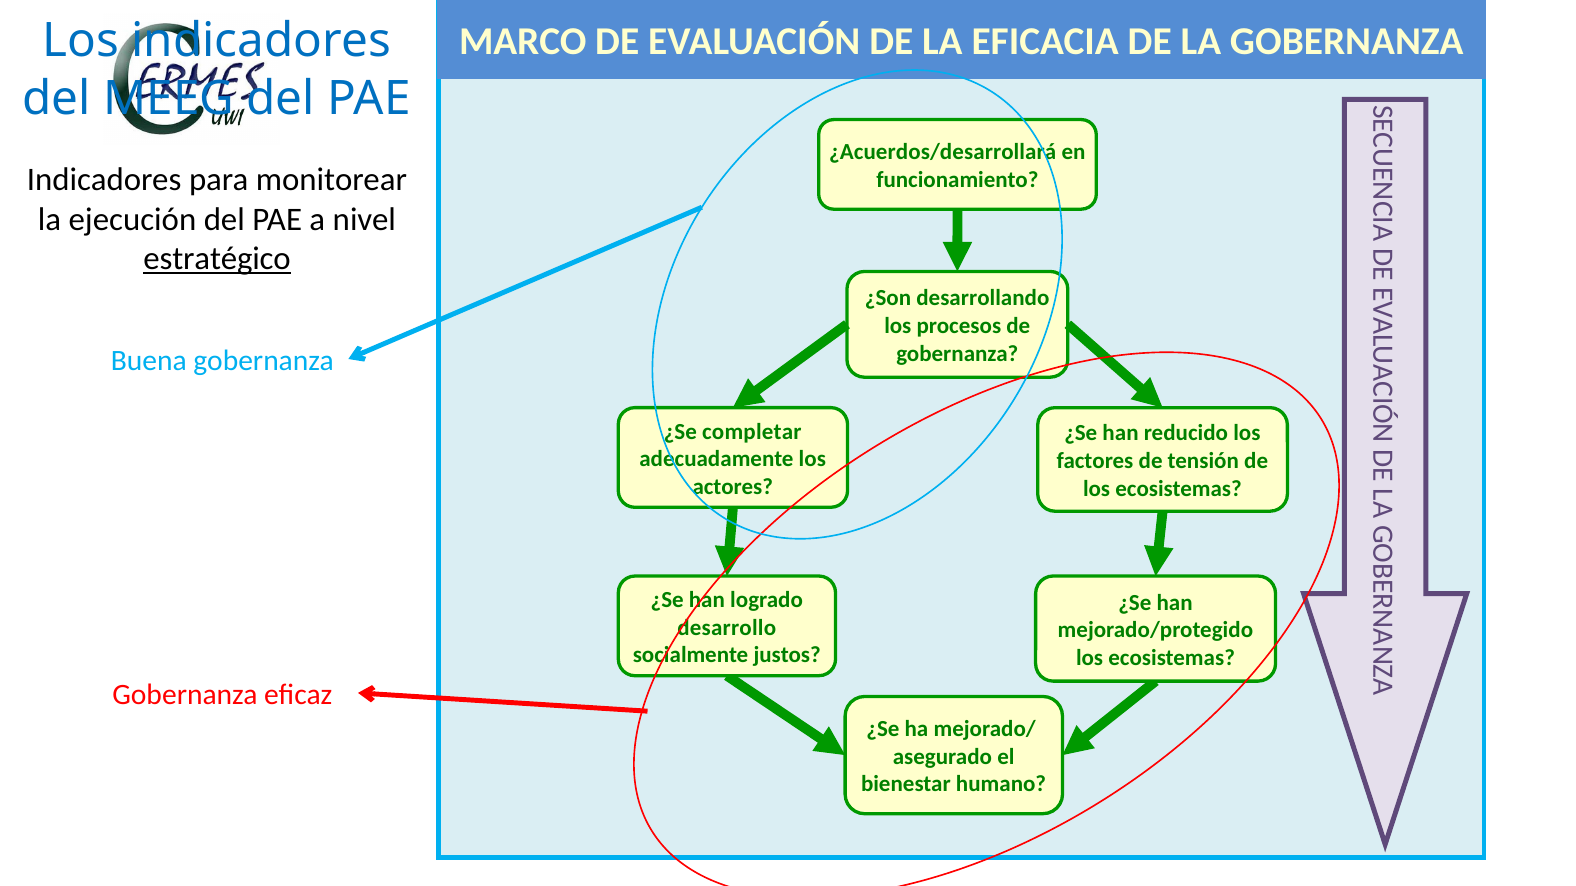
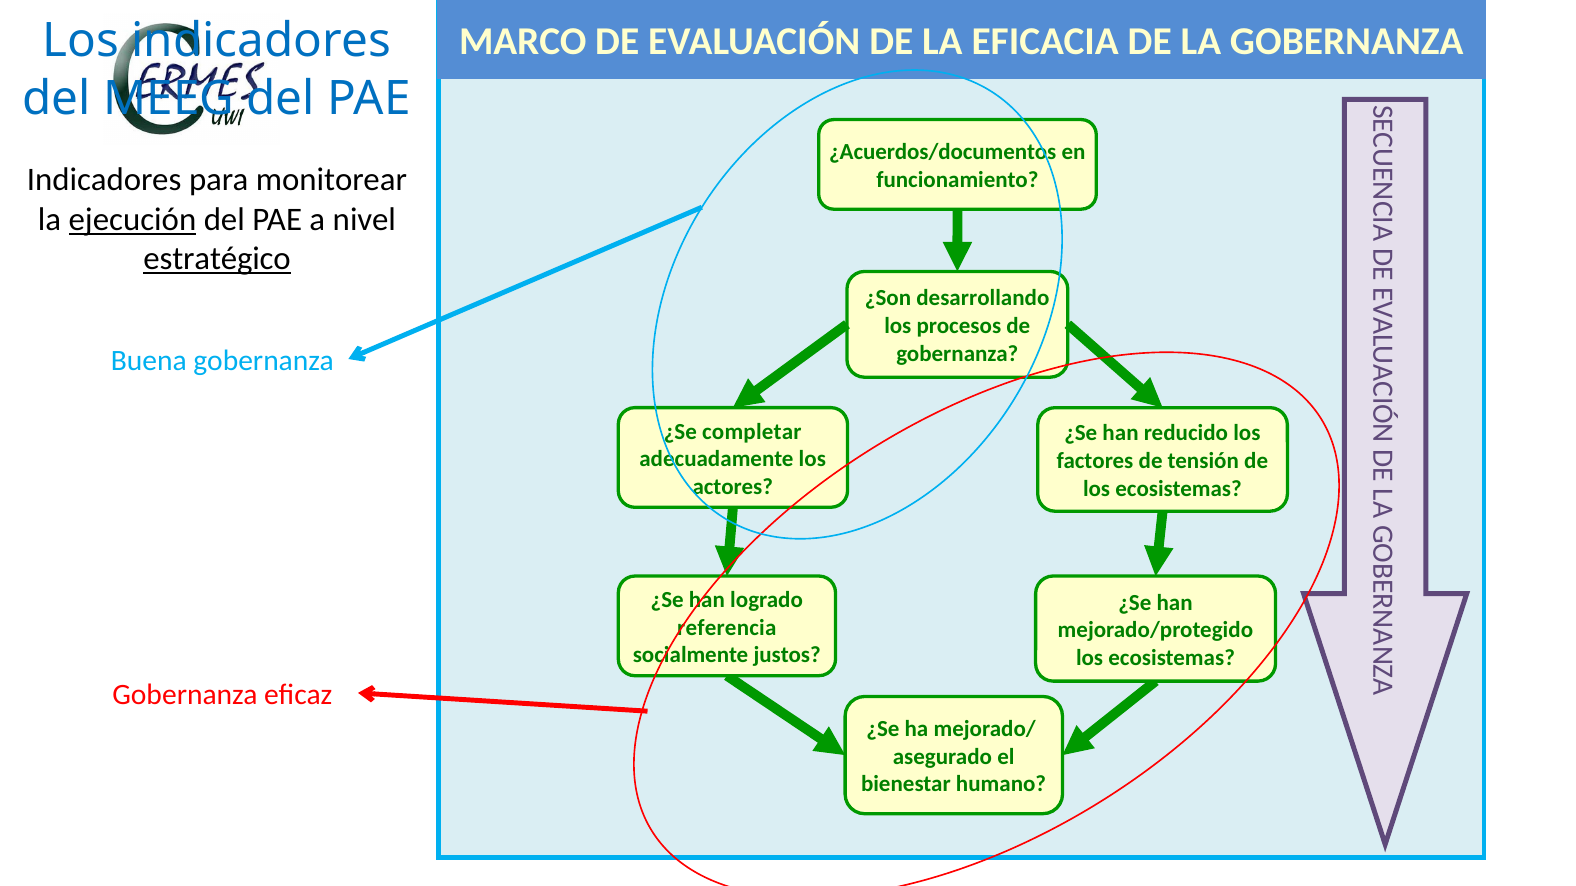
¿Acuerdos/desarrollará: ¿Acuerdos/desarrollará -> ¿Acuerdos/documentos
ejecución underline: none -> present
desarrollo: desarrollo -> referencia
